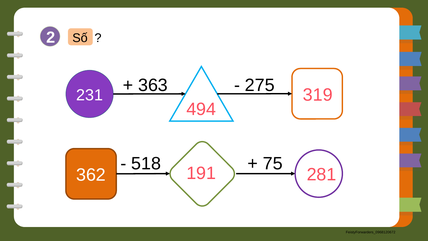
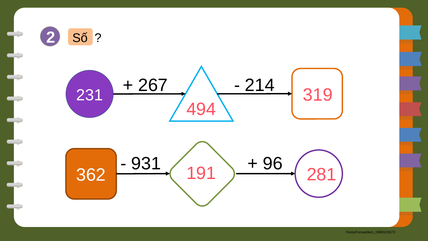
363: 363 -> 267
275: 275 -> 214
518: 518 -> 931
75: 75 -> 96
